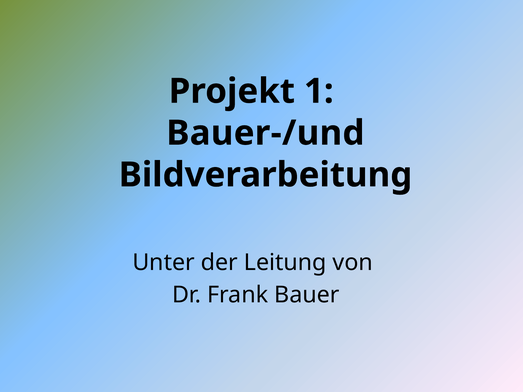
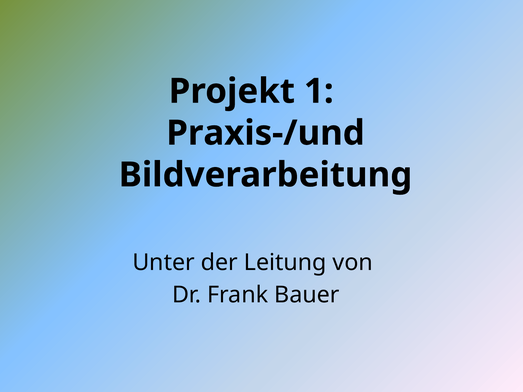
Bauer-/und: Bauer-/und -> Praxis-/und
